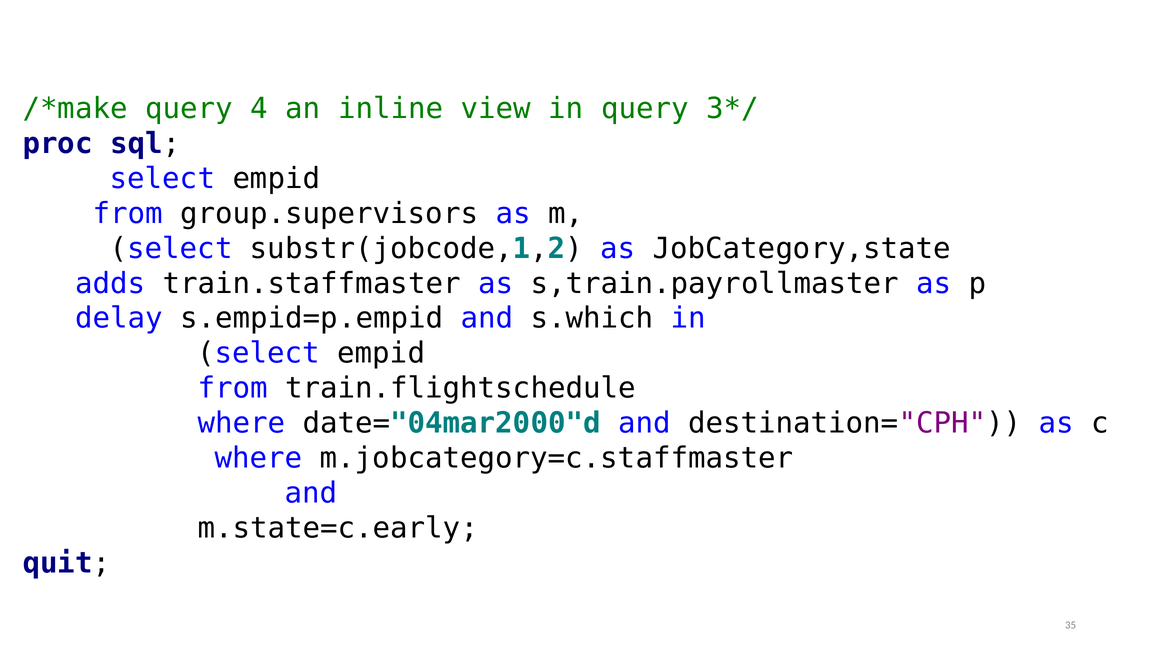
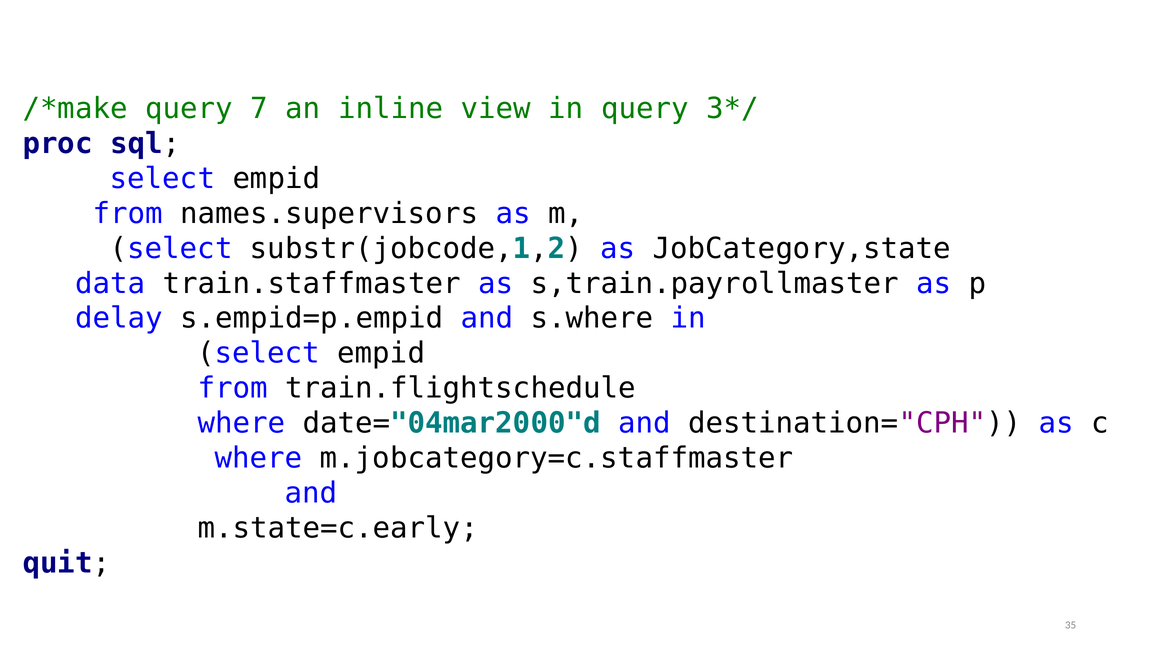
4: 4 -> 7
group.supervisors: group.supervisors -> names.supervisors
adds: adds -> data
s.which: s.which -> s.where
